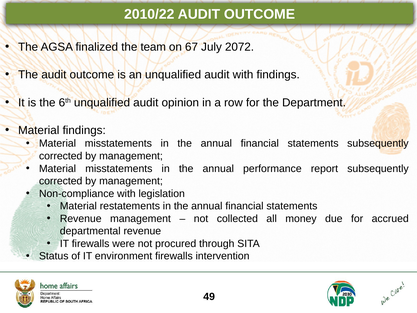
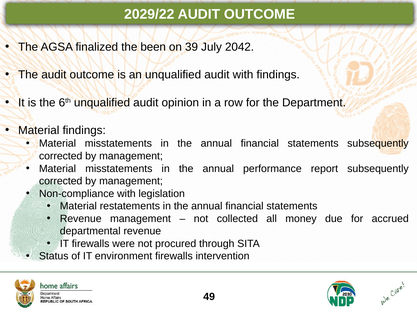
2010/22: 2010/22 -> 2029/22
team: team -> been
67: 67 -> 39
2072: 2072 -> 2042
